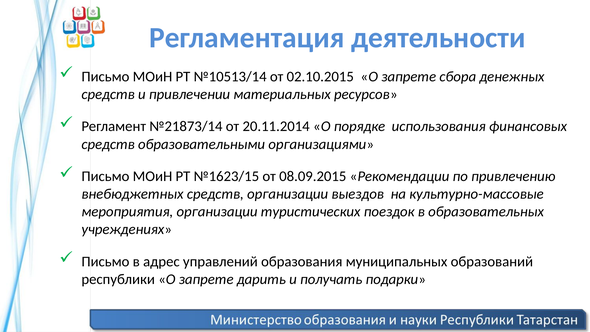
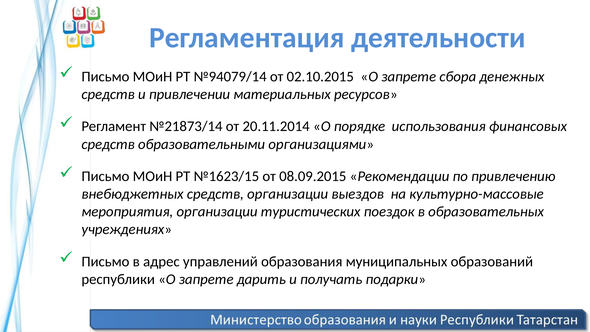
№10513/14: №10513/14 -> №94079/14
